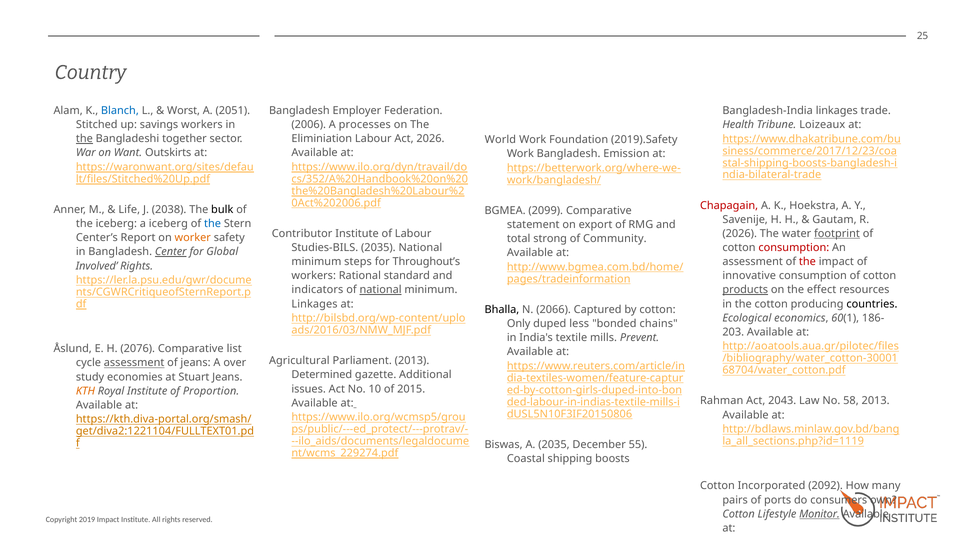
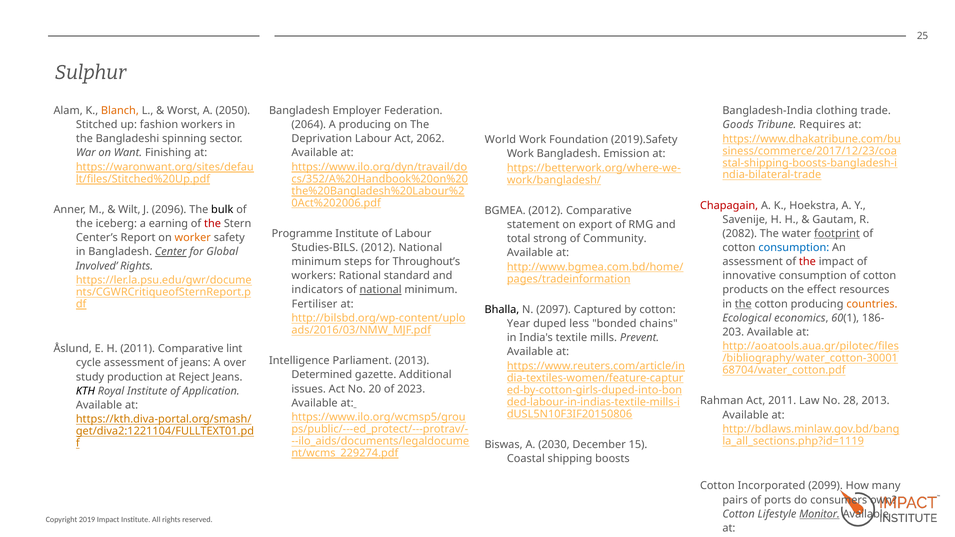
Country: Country -> Sulphur
Blanch colour: blue -> orange
2051: 2051 -> 2050
Bangladesh-India linkages: linkages -> clothing
up savings: savings -> fashion
2006: 2006 -> 2064
A processes: processes -> producing
Health: Health -> Goods
Loizeaux: Loizeaux -> Requires
the at (84, 139) underline: present -> none
together: together -> spinning
Eliminiation: Eliminiation -> Deprivation
Act 2026: 2026 -> 2062
Outskirts: Outskirts -> Finishing
Life at (129, 210): Life -> Wilt
2038: 2038 -> 2096
BGMEA 2099: 2099 -> 2012
a iceberg: iceberg -> earning
the at (213, 224) colour: blue -> red
Contributor: Contributor -> Programme
2026 at (740, 234): 2026 -> 2082
Studies-BILS 2035: 2035 -> 2012
consumption at (794, 248) colour: red -> blue
products underline: present -> none
Linkages at (314, 304): Linkages -> Fertiliser
the at (743, 304) underline: none -> present
countries colour: black -> orange
2066: 2066 -> 2097
Only: Only -> Year
H 2076: 2076 -> 2011
list: list -> lint
Agricultural: Agricultural -> Intelligence
assessment at (134, 363) underline: present -> none
economies: economies -> production
Stuart: Stuart -> Reject
10: 10 -> 20
2015: 2015 -> 2023
KTH colour: orange -> black
of Proportion: Proportion -> Application
Act 2043: 2043 -> 2011
58: 58 -> 28
A 2035: 2035 -> 2030
55: 55 -> 15
2092: 2092 -> 2099
